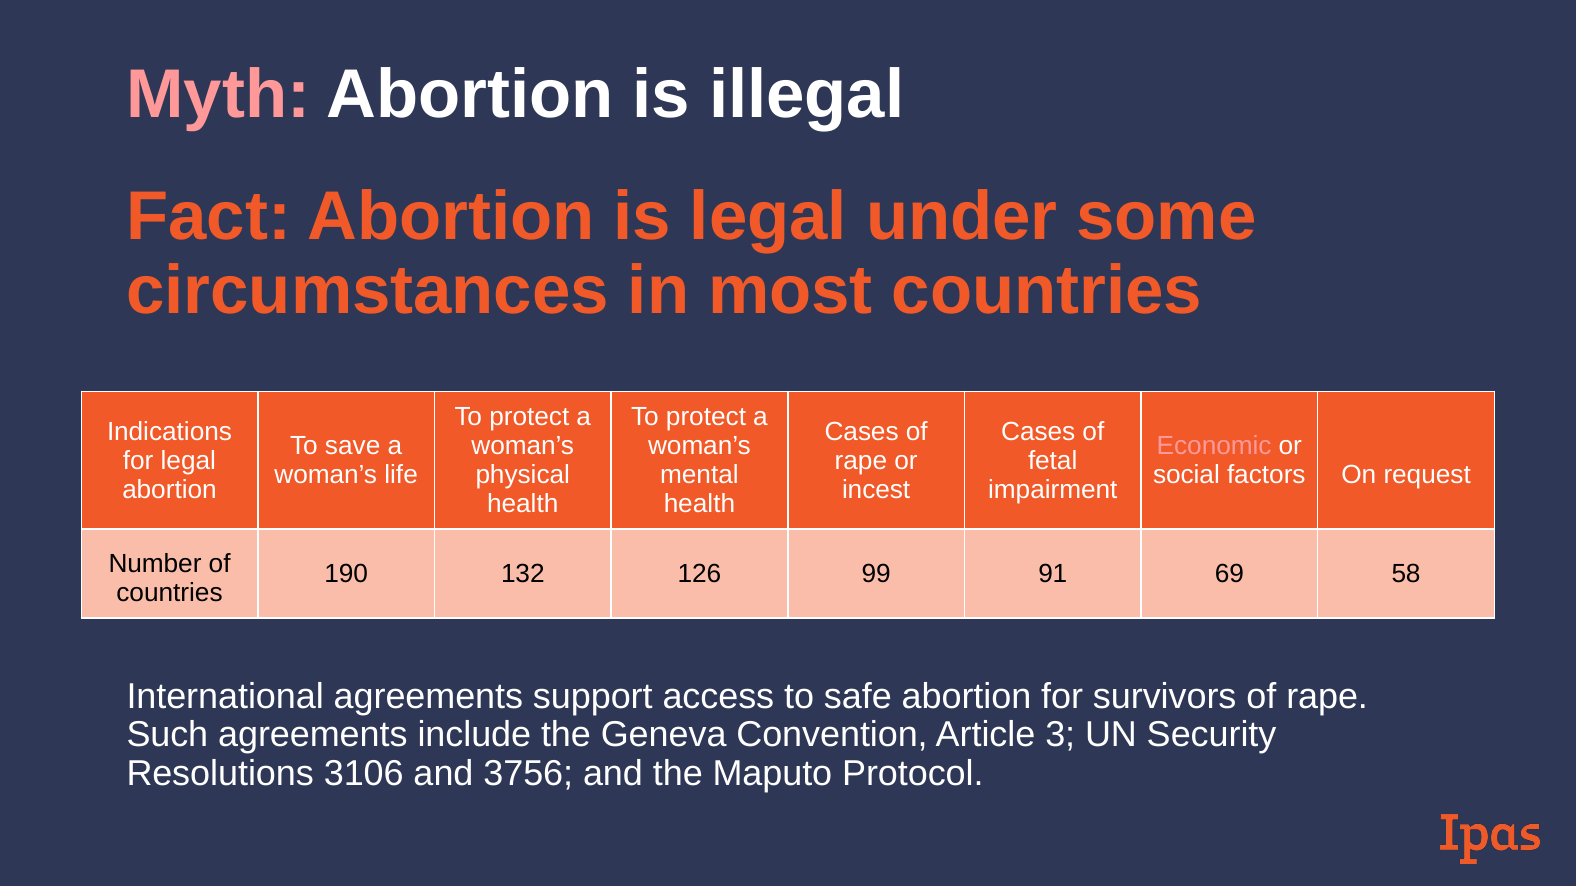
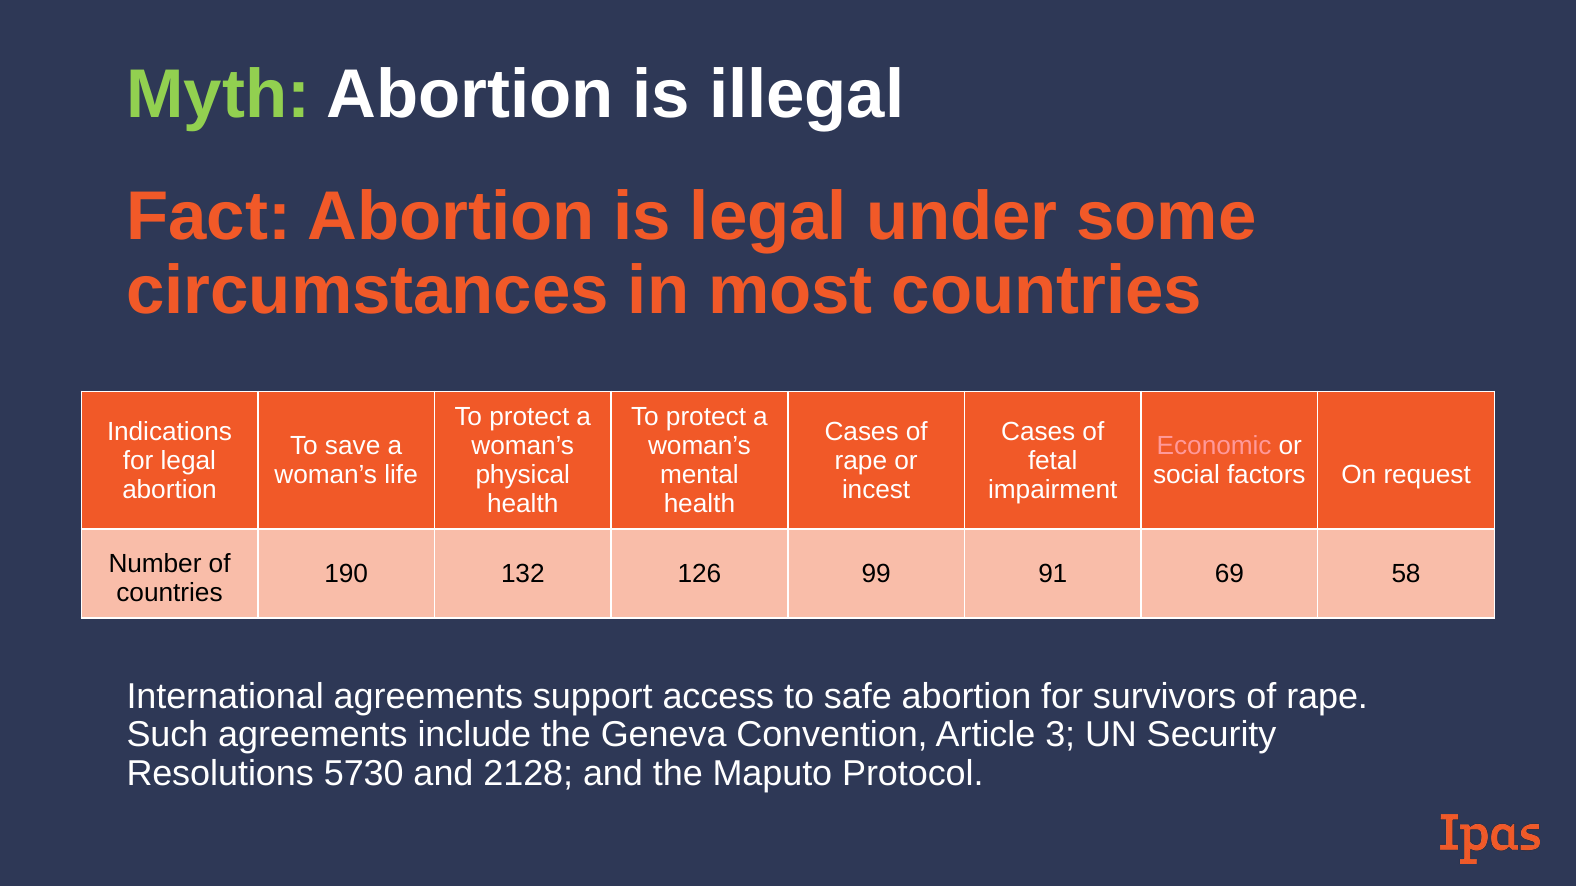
Myth colour: pink -> light green
3106: 3106 -> 5730
3756: 3756 -> 2128
